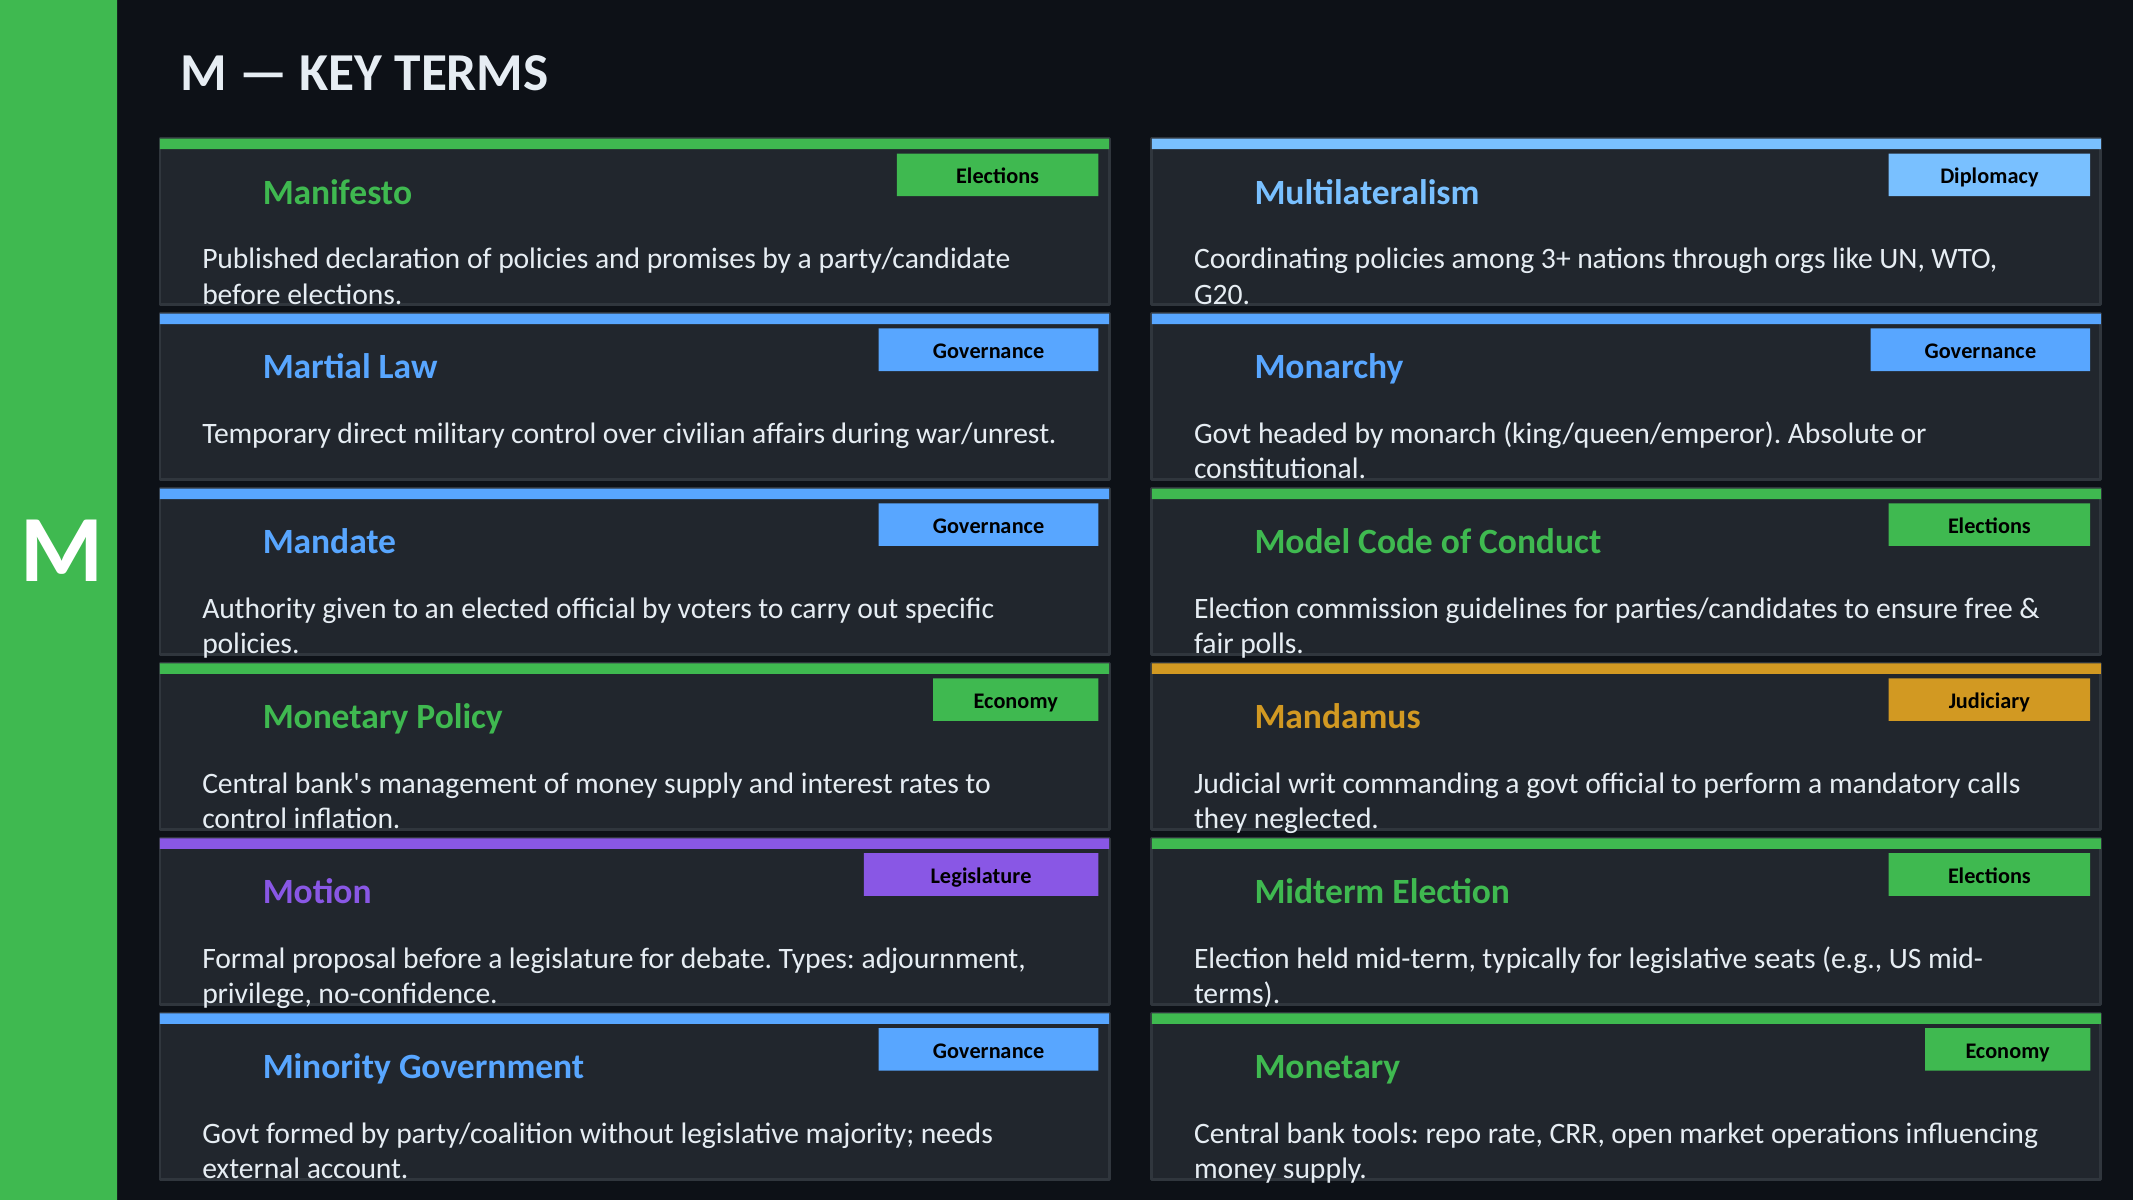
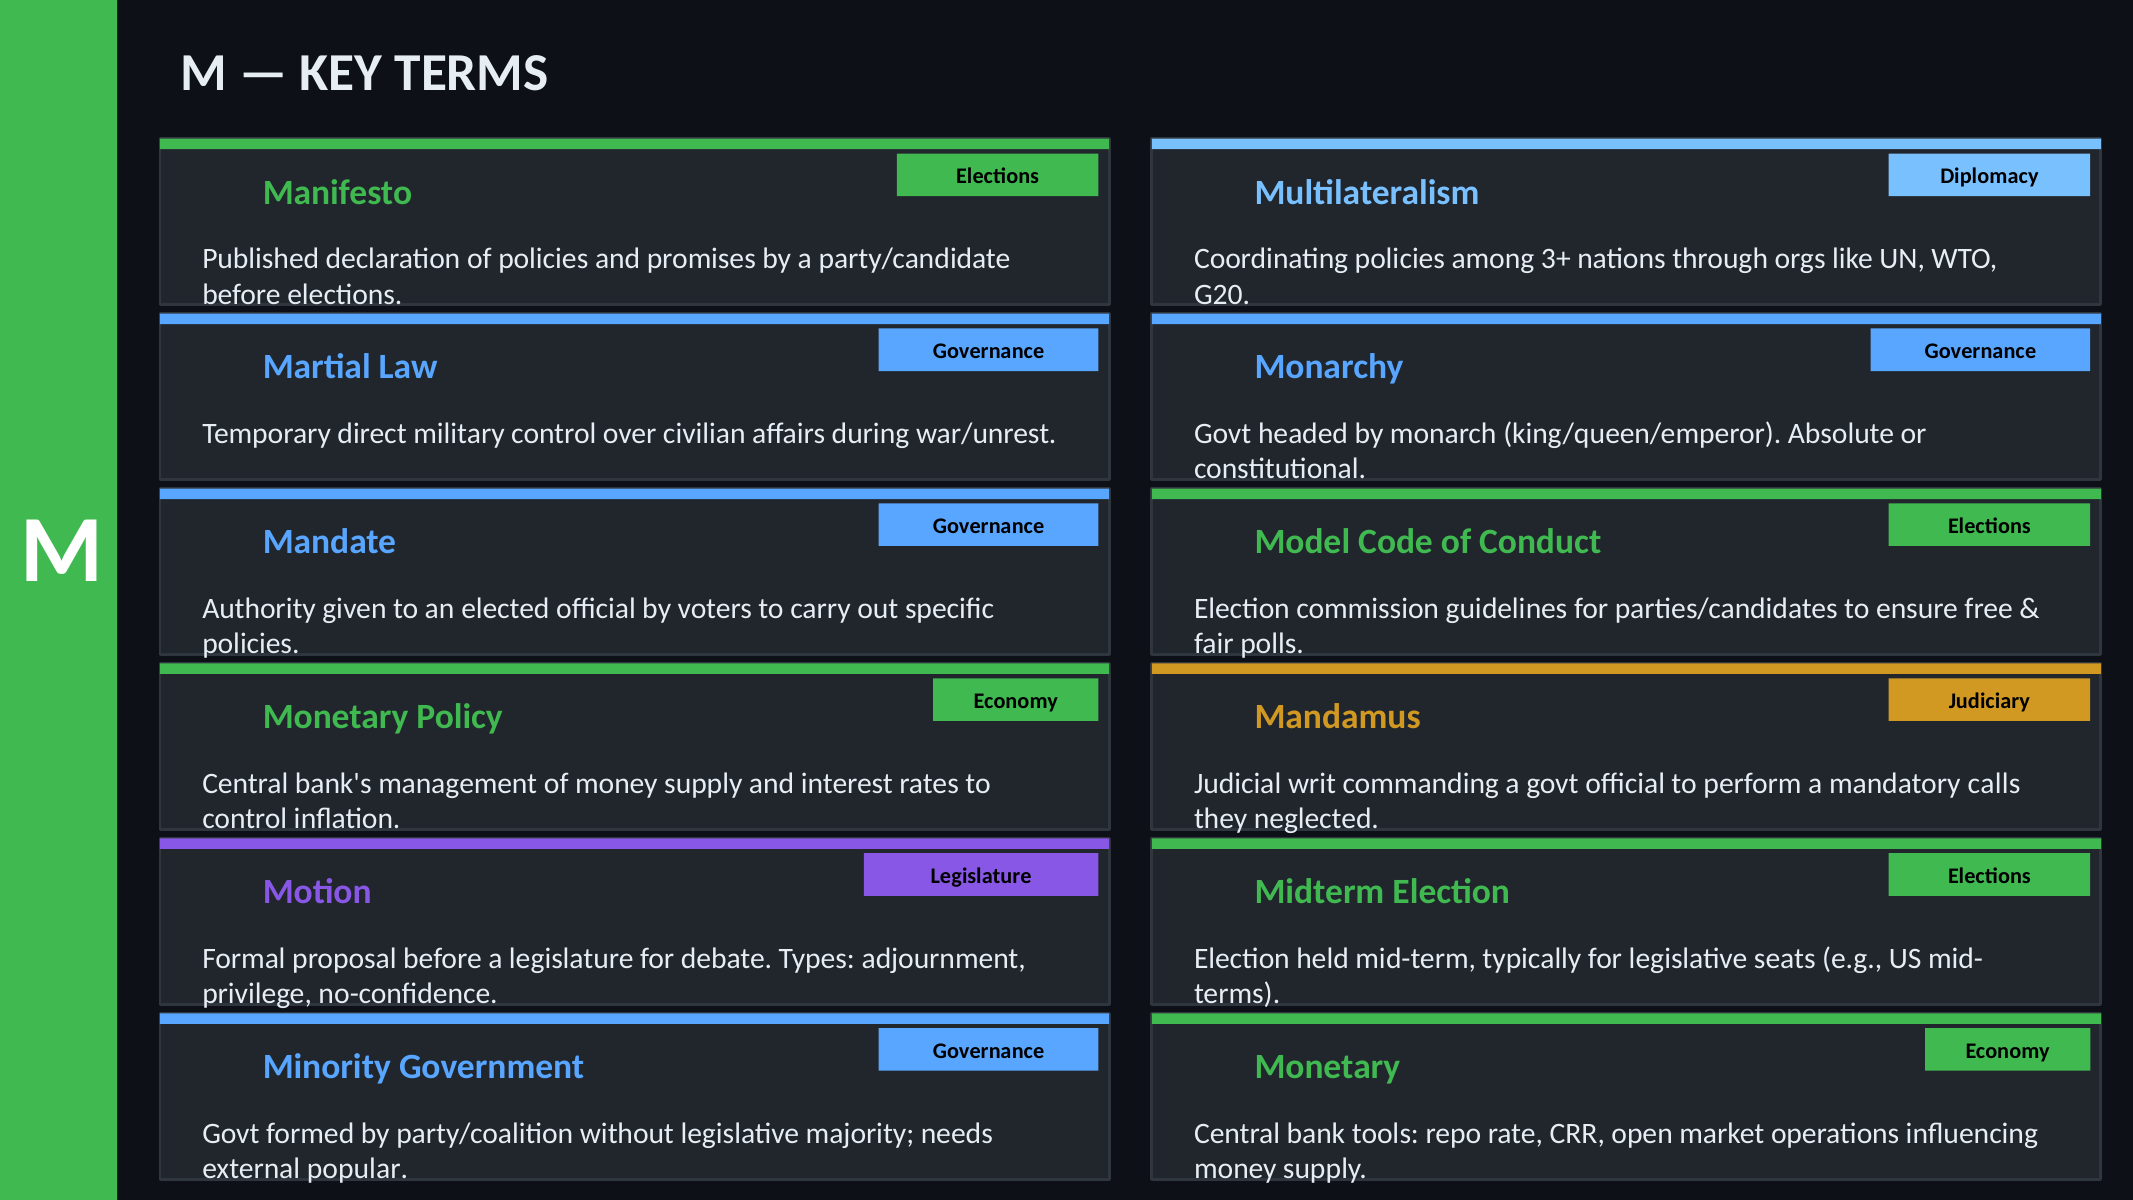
account: account -> popular
